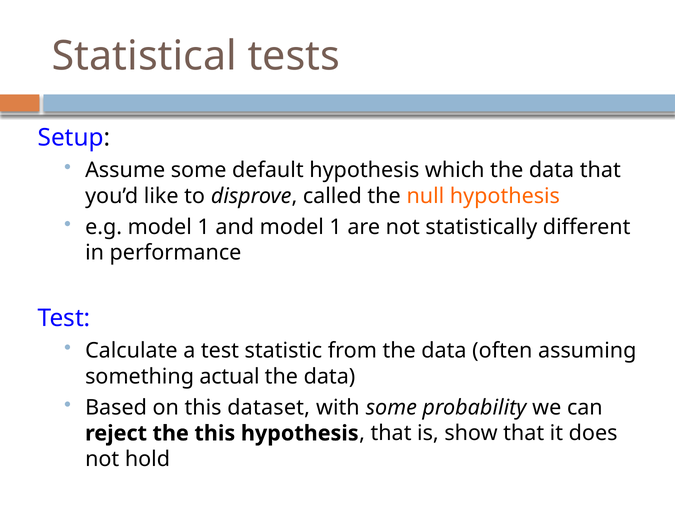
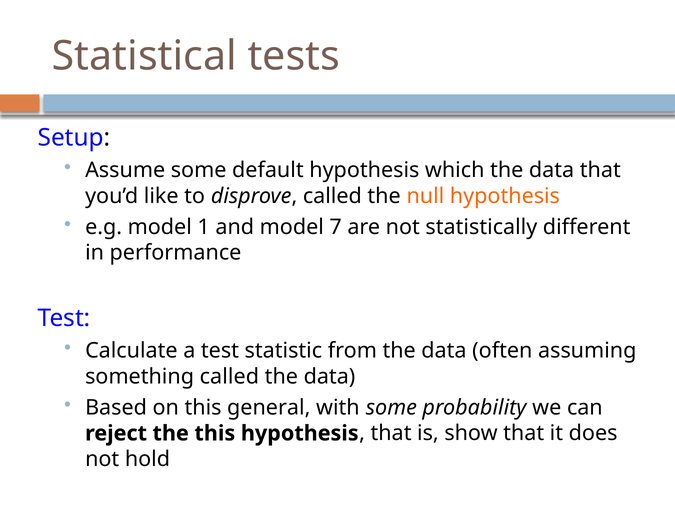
and model 1: 1 -> 7
something actual: actual -> called
dataset: dataset -> general
